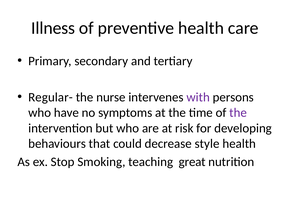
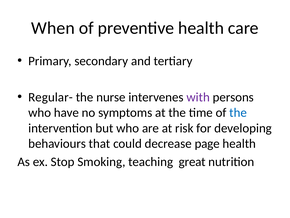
Illness: Illness -> When
the at (238, 112) colour: purple -> blue
style: style -> page
